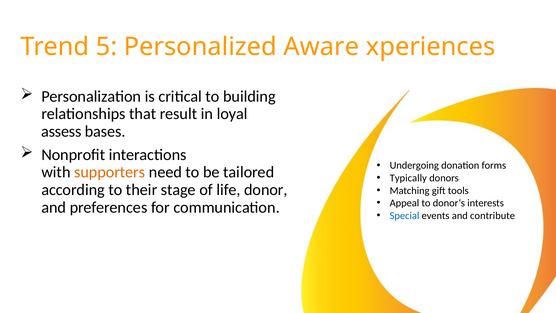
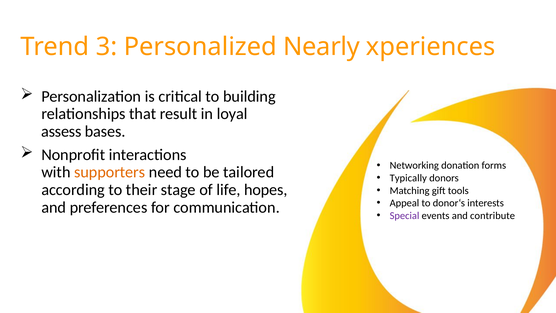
5: 5 -> 3
Aware: Aware -> Nearly
Undergoing: Undergoing -> Networking
donor: donor -> hopes
Special colour: blue -> purple
